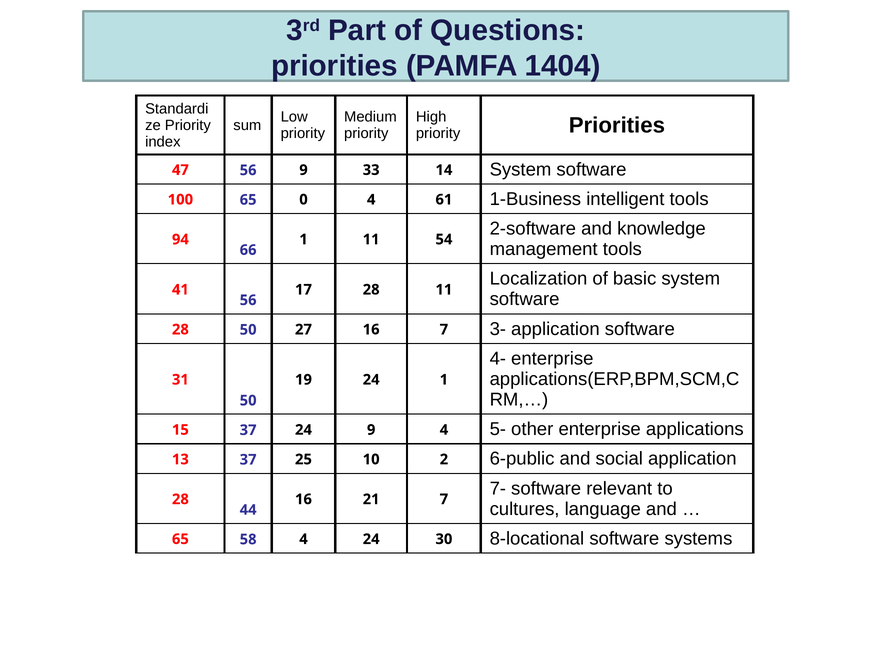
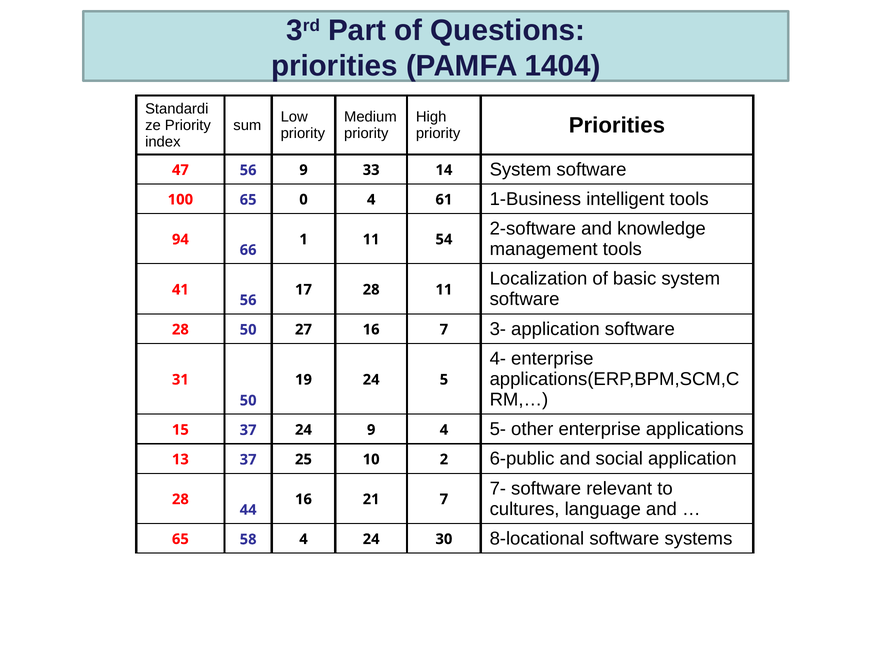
24 1: 1 -> 5
